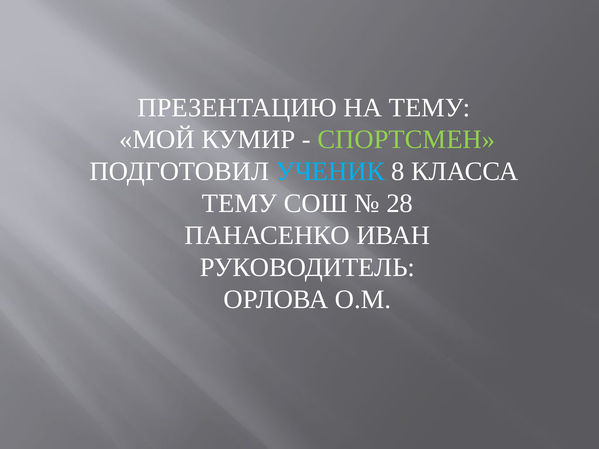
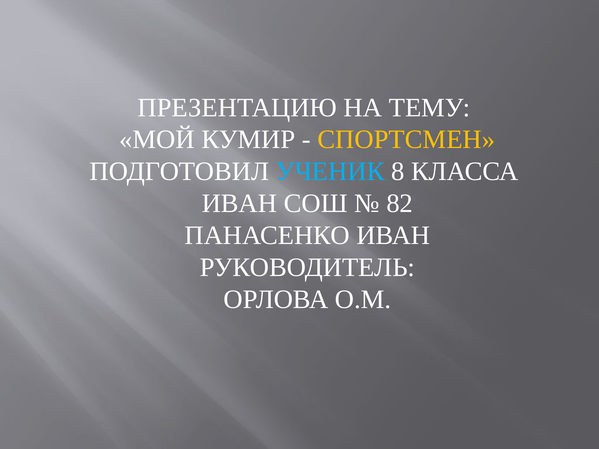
СПОРТСМЕН colour: light green -> yellow
ТЕМУ at (239, 204): ТЕМУ -> ИВАН
28: 28 -> 82
